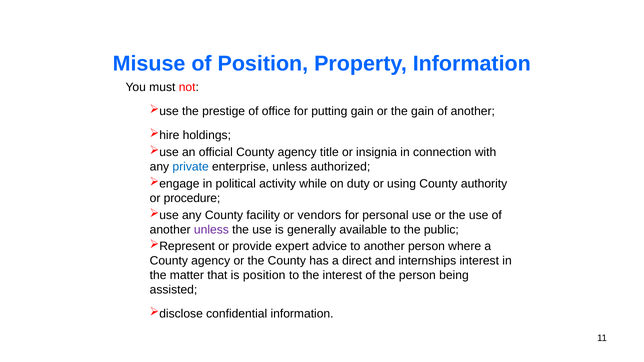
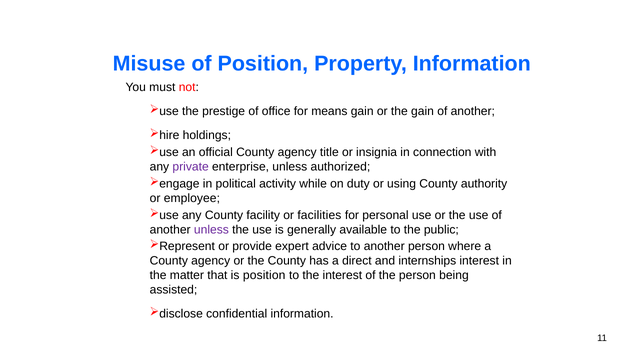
putting: putting -> means
private colour: blue -> purple
procedure: procedure -> employee
vendors: vendors -> facilities
